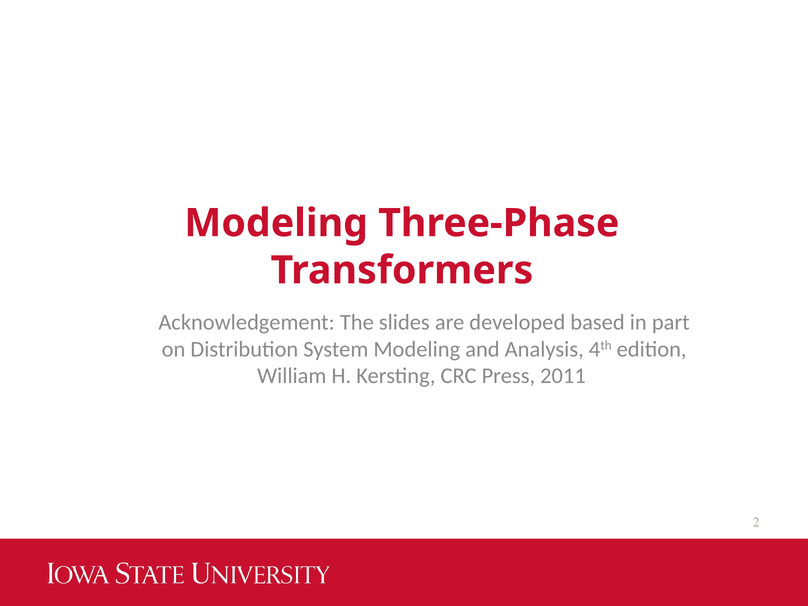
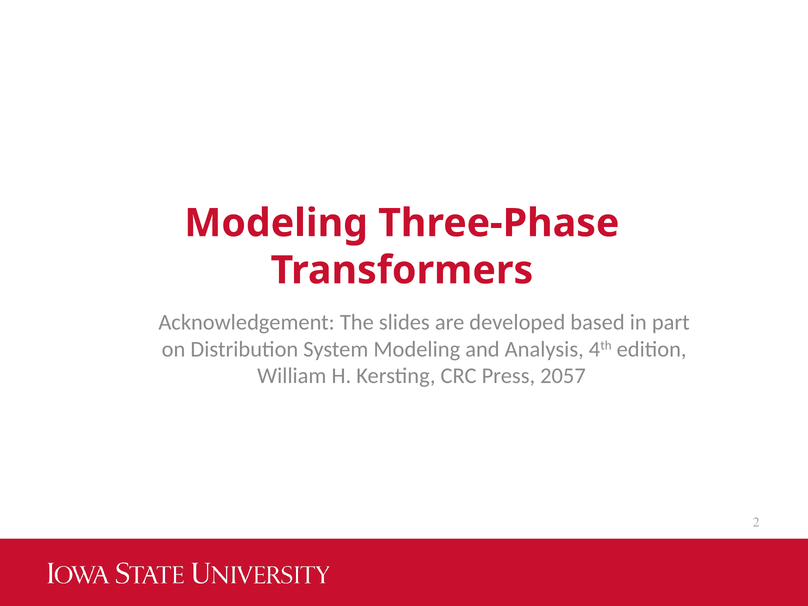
2011: 2011 -> 2057
